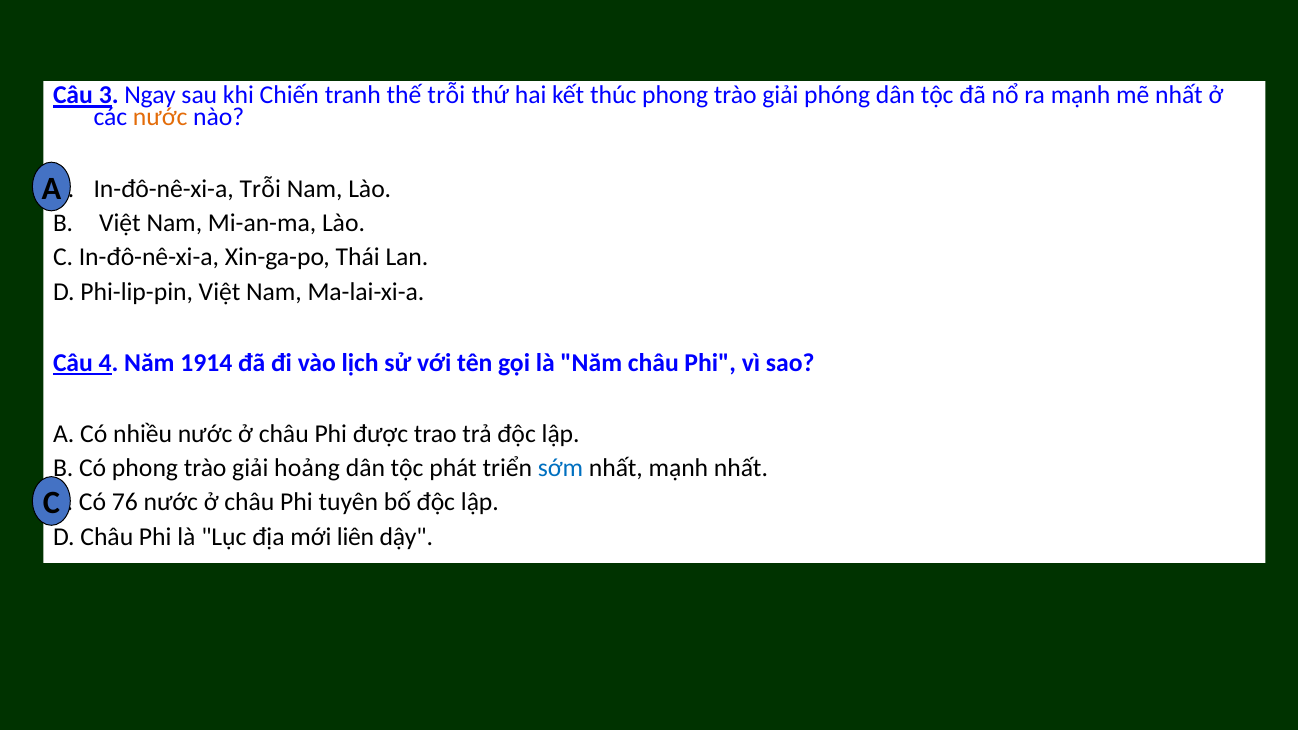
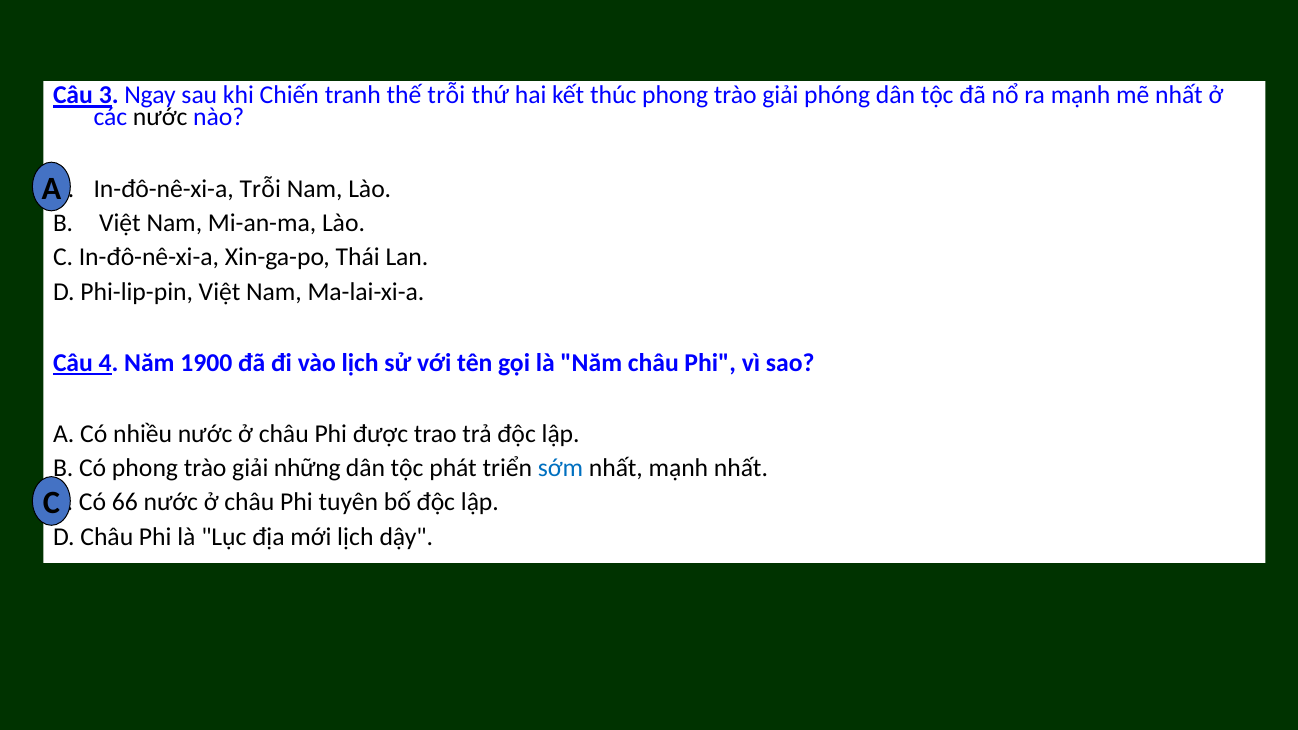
nước at (160, 117) colour: orange -> black
1914: 1914 -> 1900
hoảng: hoảng -> những
76: 76 -> 66
mới liên: liên -> lịch
